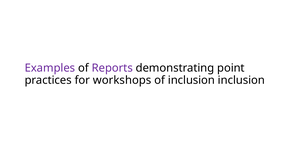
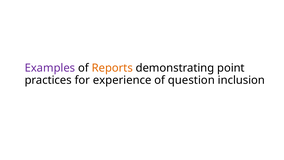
Reports colour: purple -> orange
workshops: workshops -> experience
of inclusion: inclusion -> question
